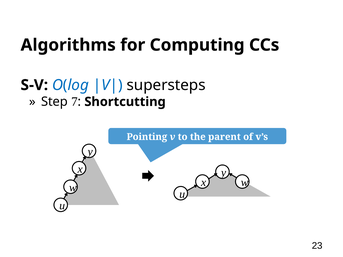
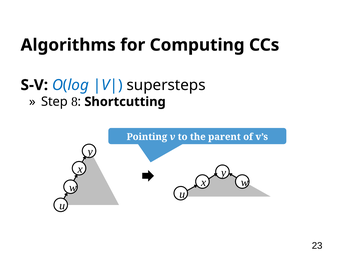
7: 7 -> 8
